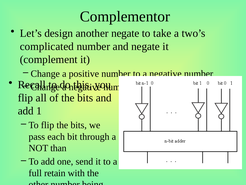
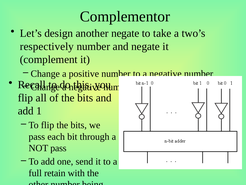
complicated: complicated -> respectively
NOT than: than -> pass
